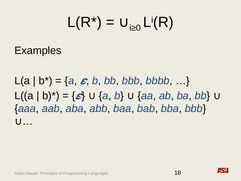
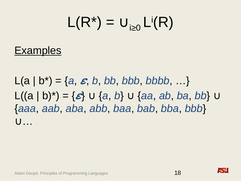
Examples underline: none -> present
